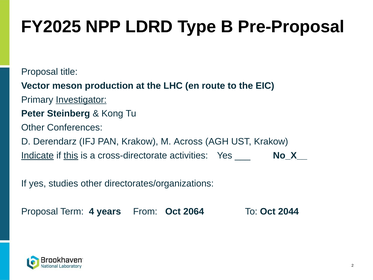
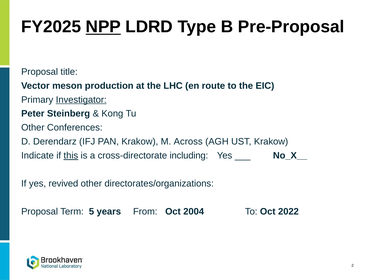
NPP underline: none -> present
Indicate underline: present -> none
activities: activities -> including
studies: studies -> revived
4: 4 -> 5
2064: 2064 -> 2004
2044: 2044 -> 2022
